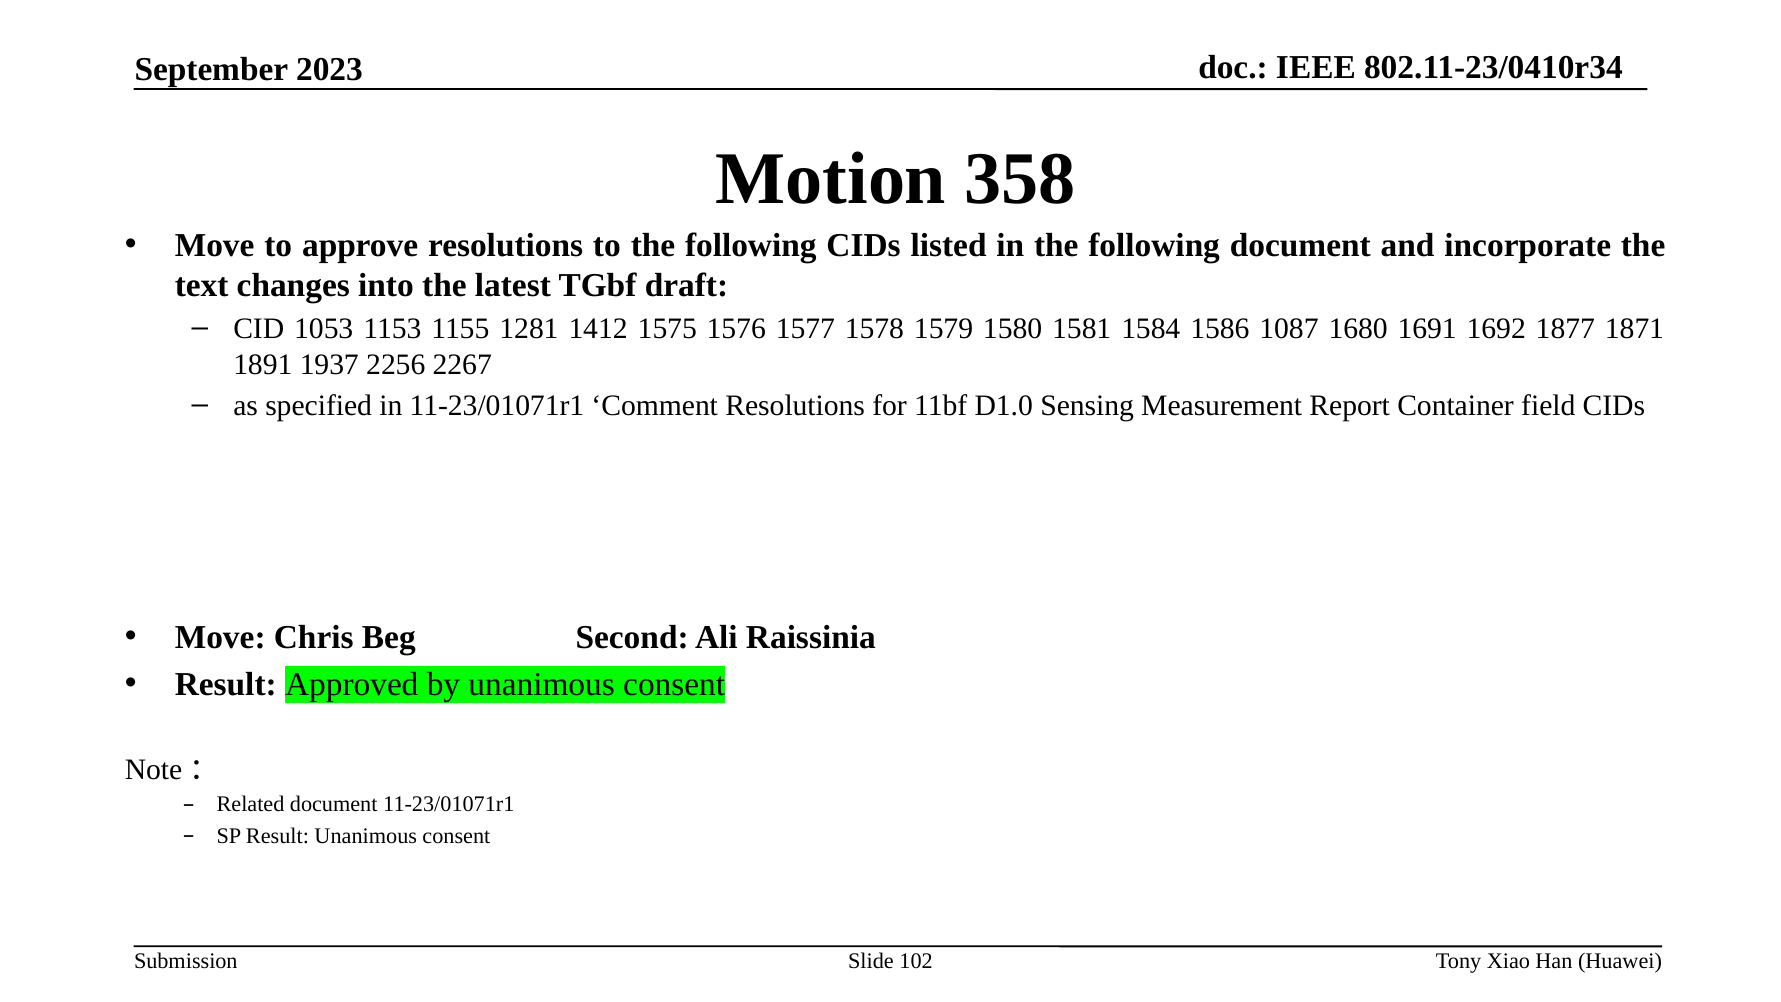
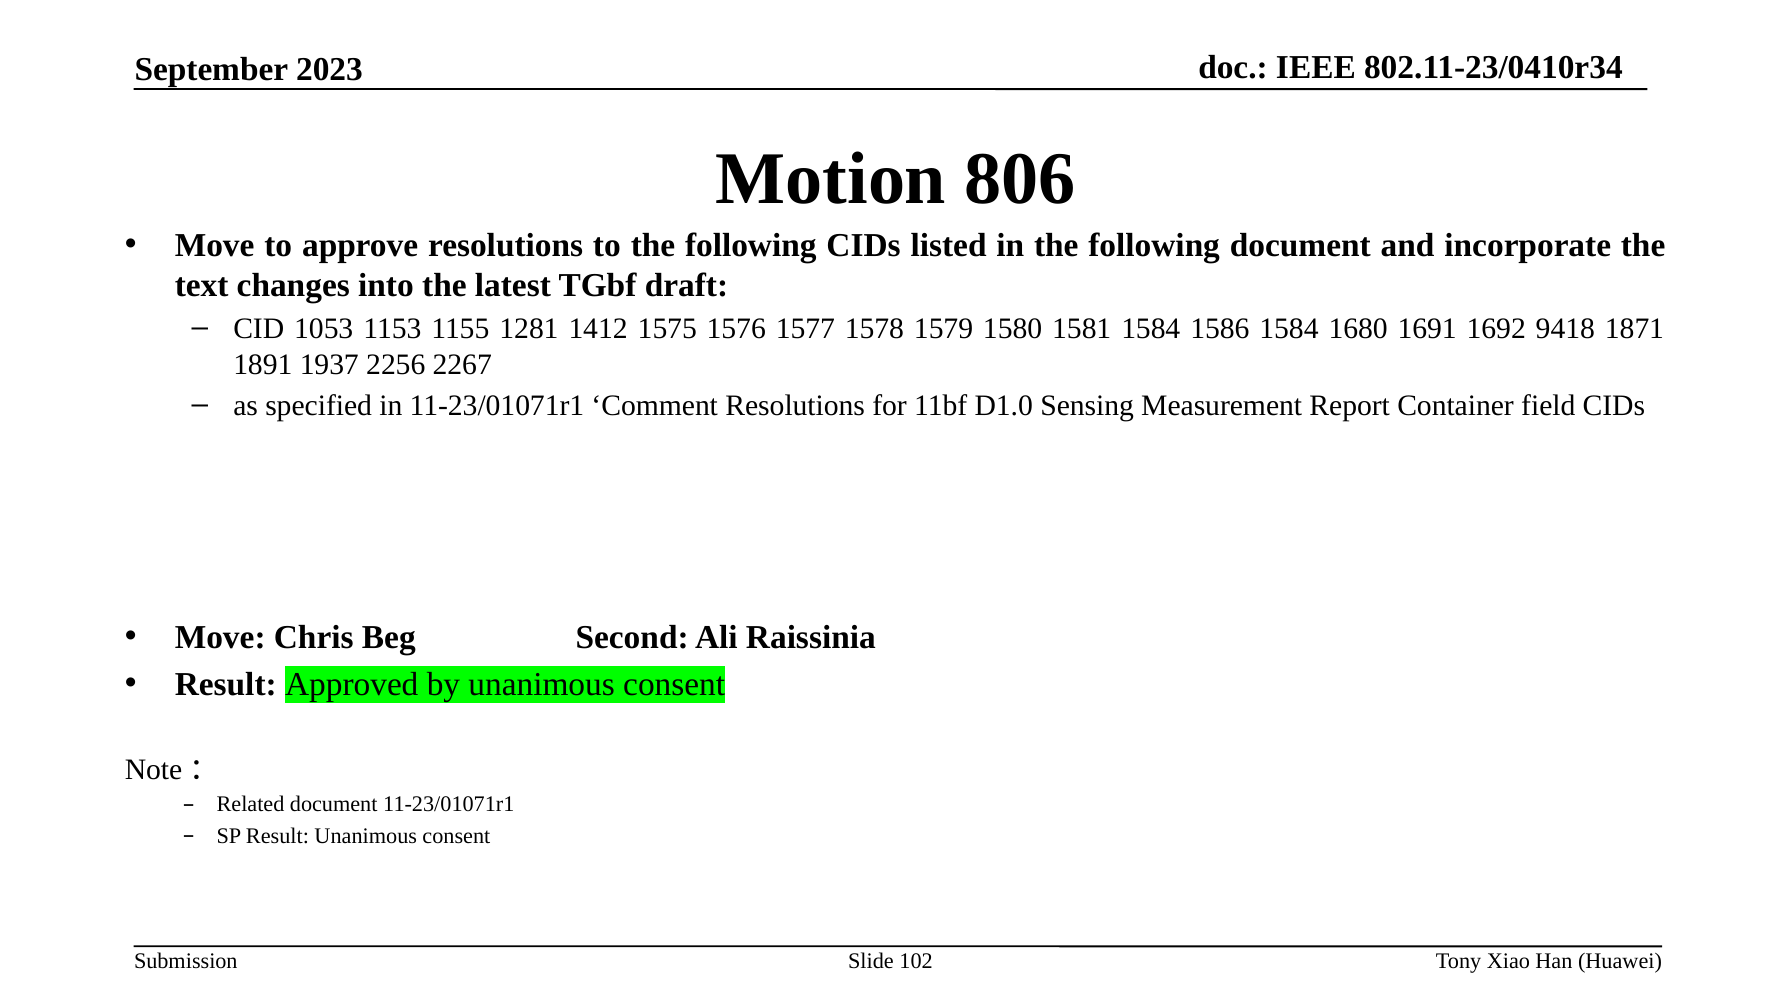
358: 358 -> 806
1586 1087: 1087 -> 1584
1877: 1877 -> 9418
